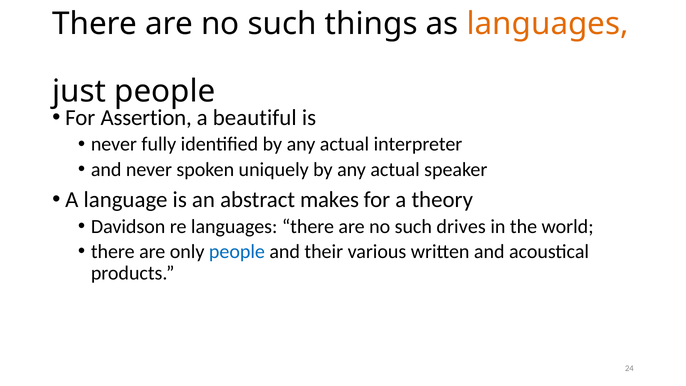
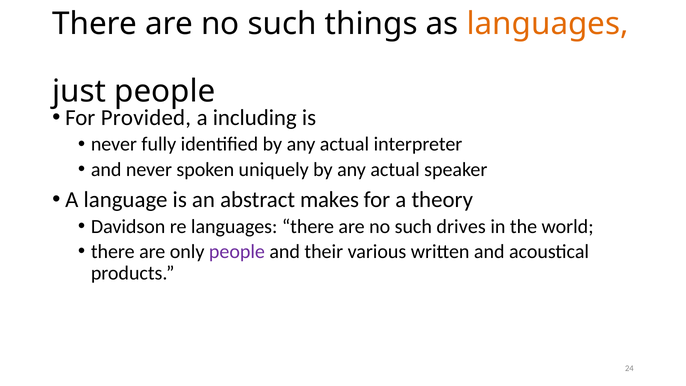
Assertion: Assertion -> Provided
beautiful: beautiful -> including
people at (237, 251) colour: blue -> purple
